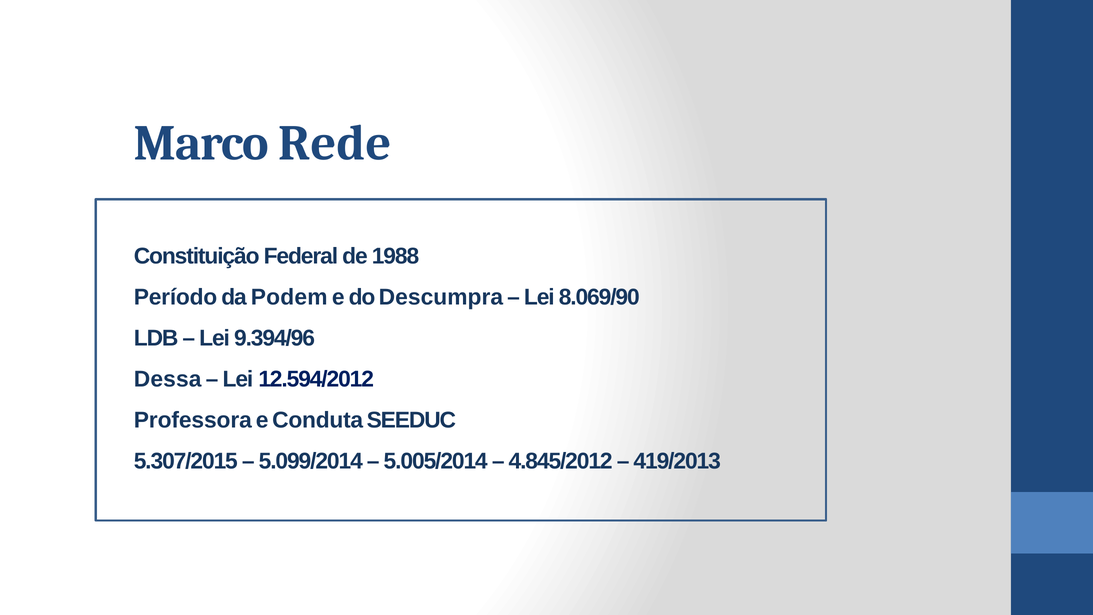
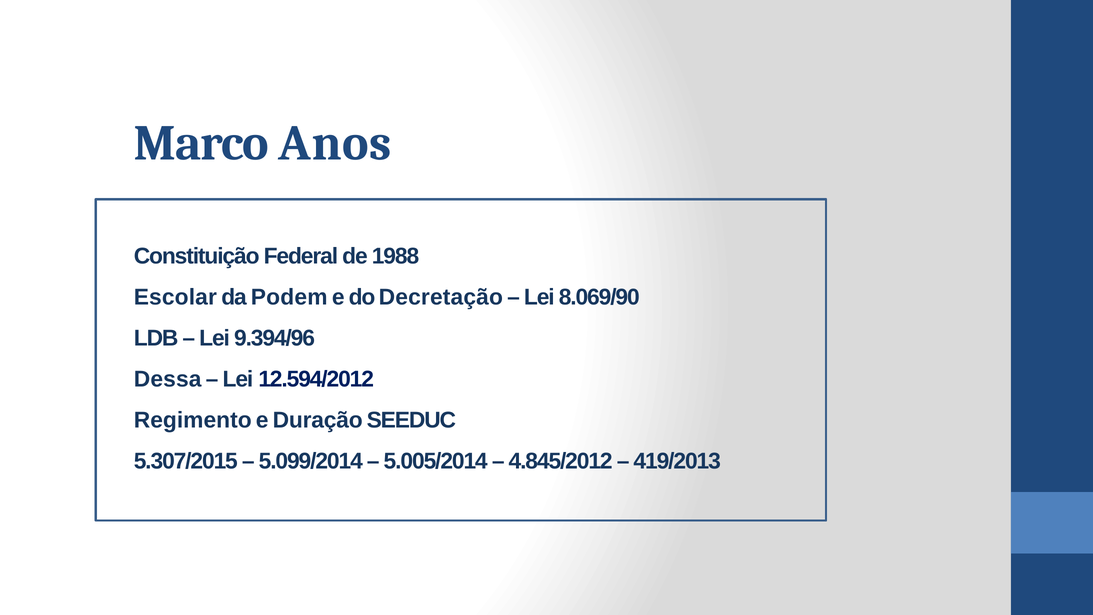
Rede: Rede -> Anos
Período: Período -> Escolar
Descumpra: Descumpra -> Decretação
Professora: Professora -> Regimento
Conduta: Conduta -> Duração
